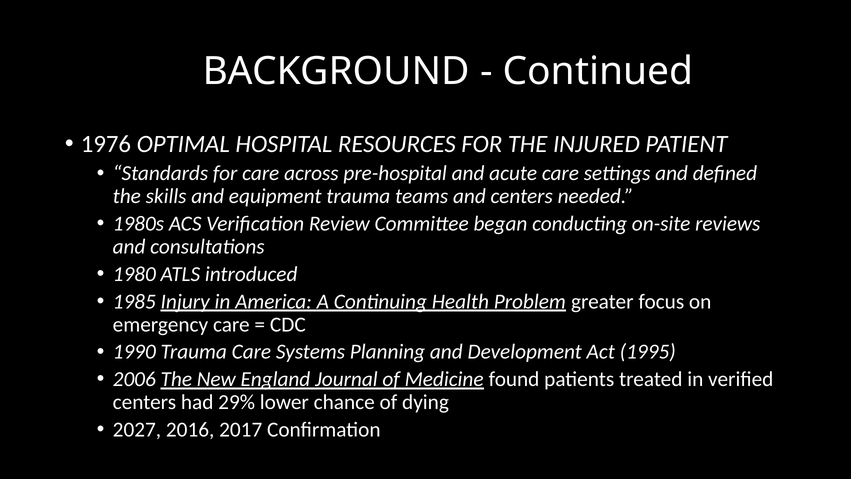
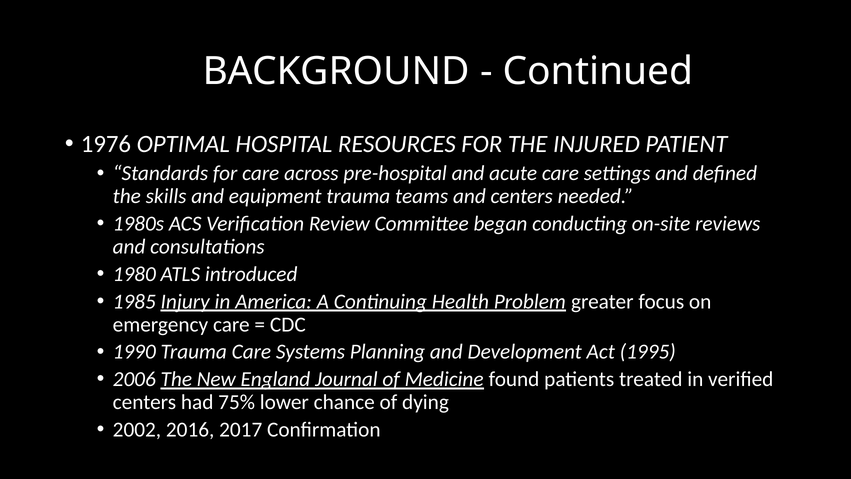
29%: 29% -> 75%
2027: 2027 -> 2002
